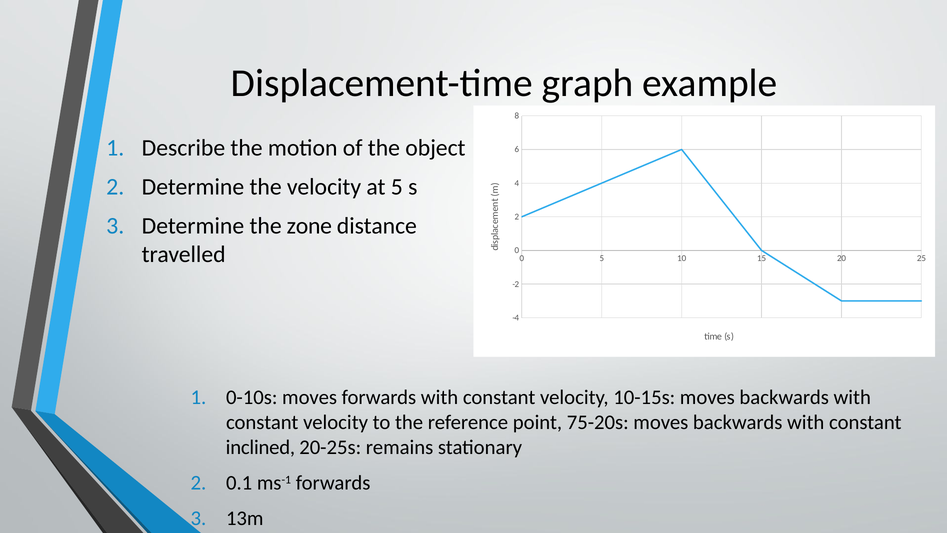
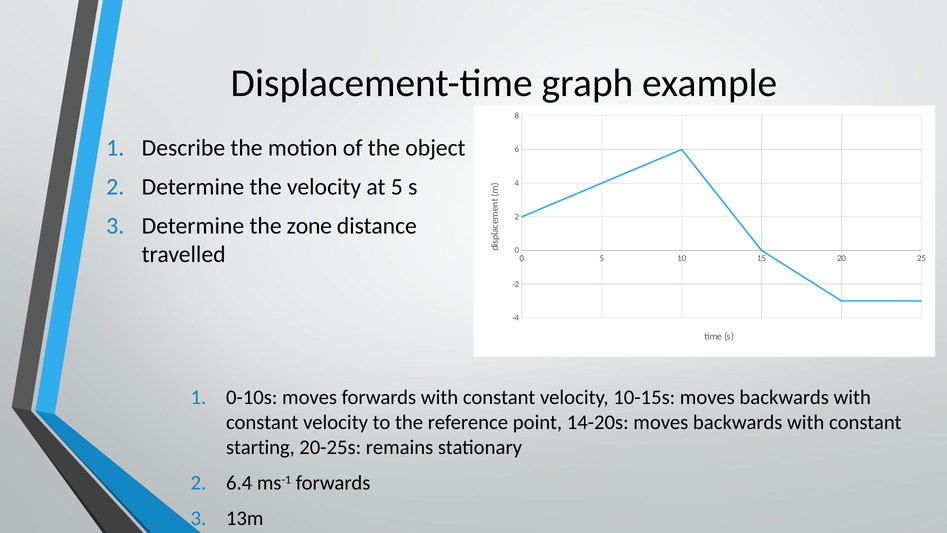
75-20s: 75-20s -> 14-20s
inclined: inclined -> starting
0.1: 0.1 -> 6.4
